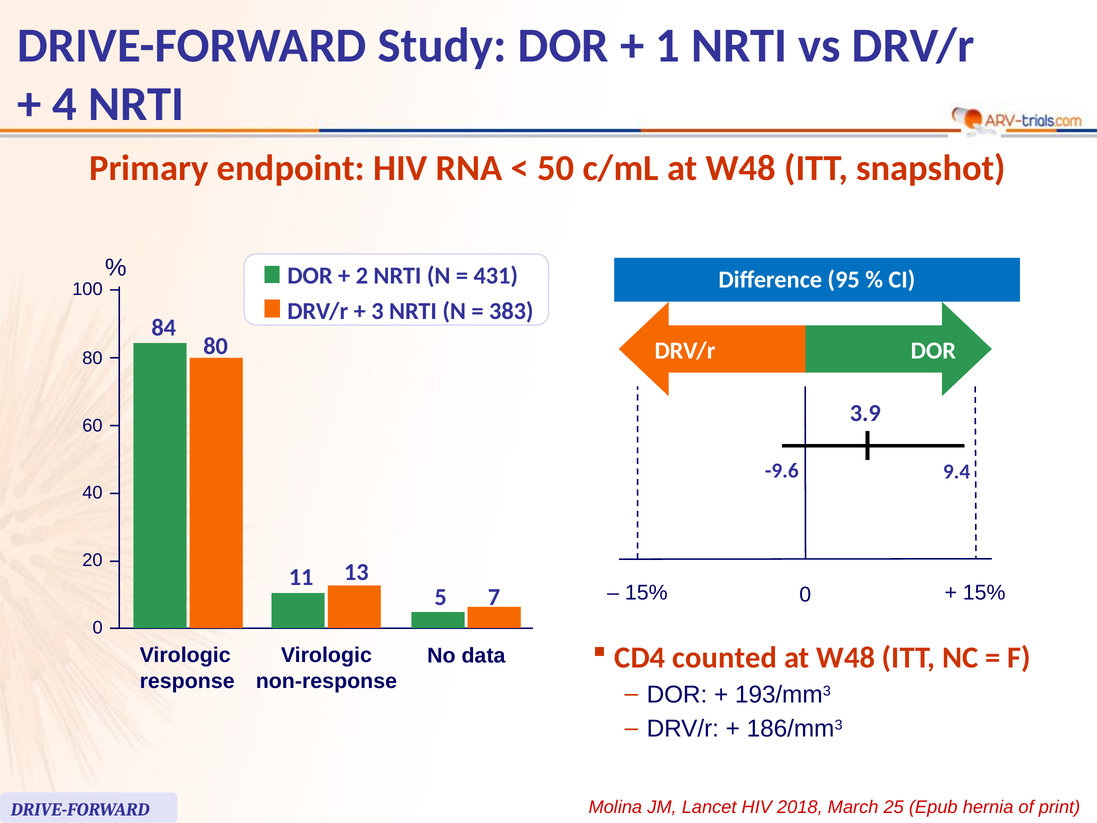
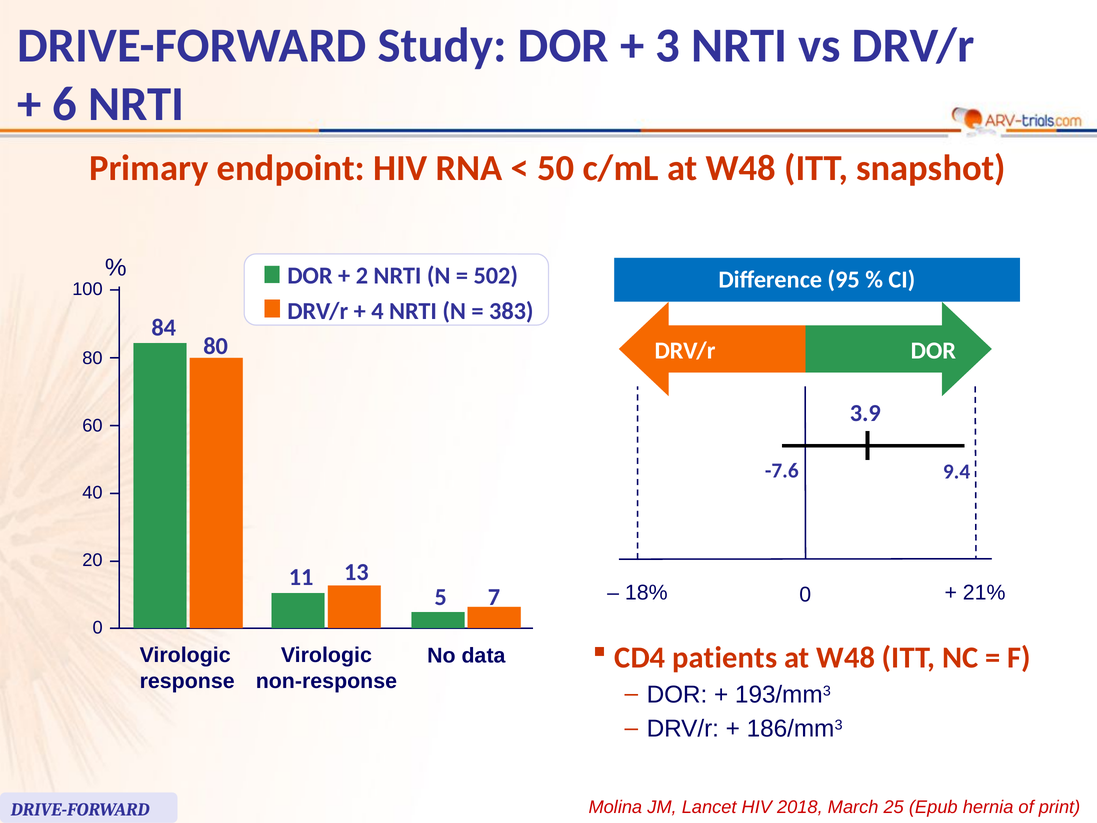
1: 1 -> 3
4: 4 -> 6
431: 431 -> 502
3: 3 -> 4
-9.6: -9.6 -> -7.6
15% at (646, 593): 15% -> 18%
15% at (984, 593): 15% -> 21%
counted: counted -> patients
